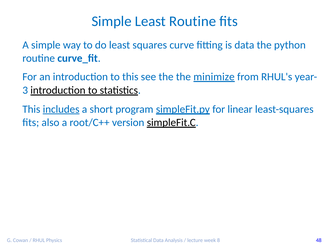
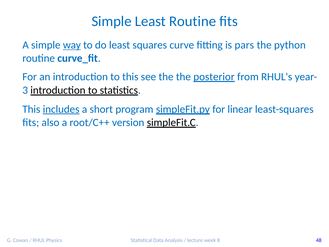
way underline: none -> present
is data: data -> pars
minimize: minimize -> posterior
